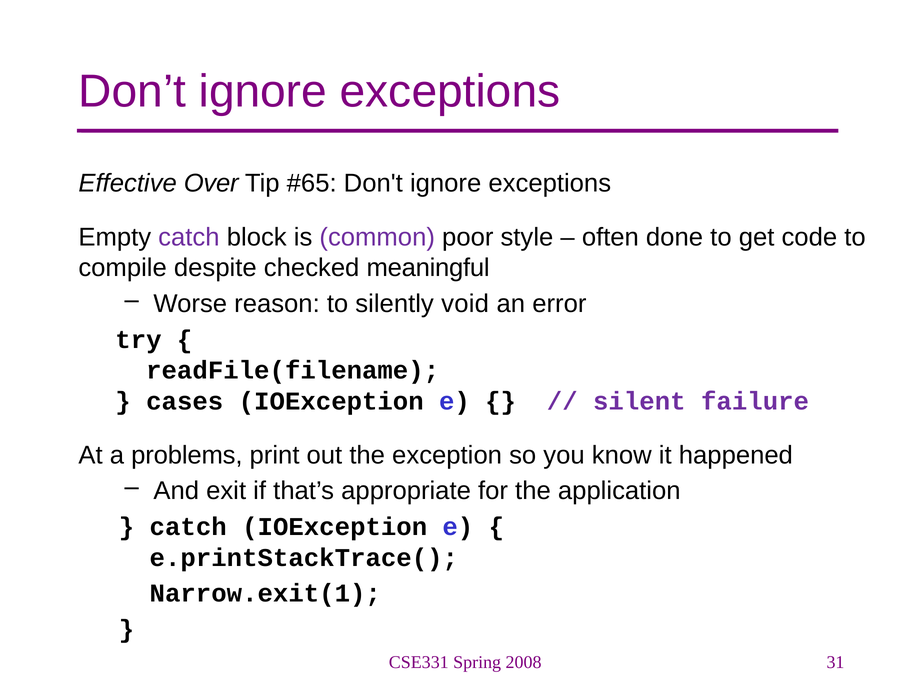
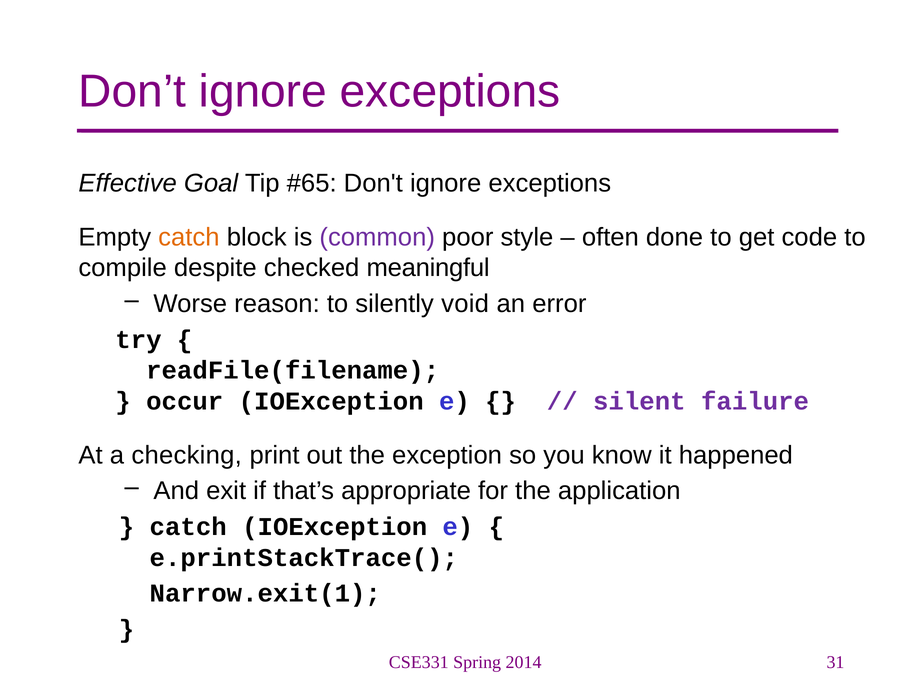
Over: Over -> Goal
catch at (189, 237) colour: purple -> orange
cases: cases -> occur
problems: problems -> checking
2008: 2008 -> 2014
